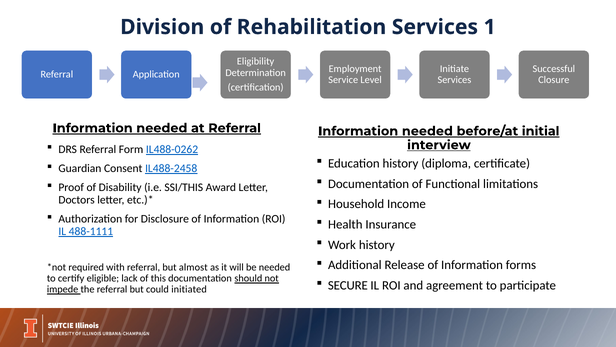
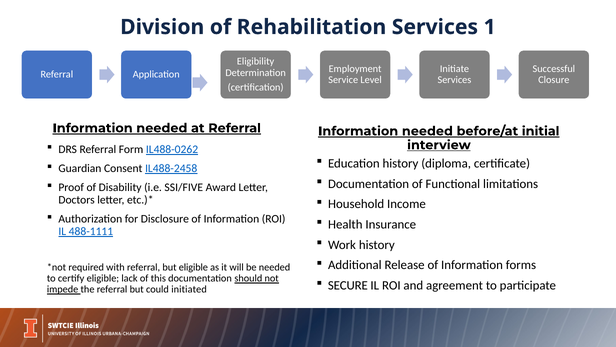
SSI/THIS: SSI/THIS -> SSI/FIVE
but almost: almost -> eligible
